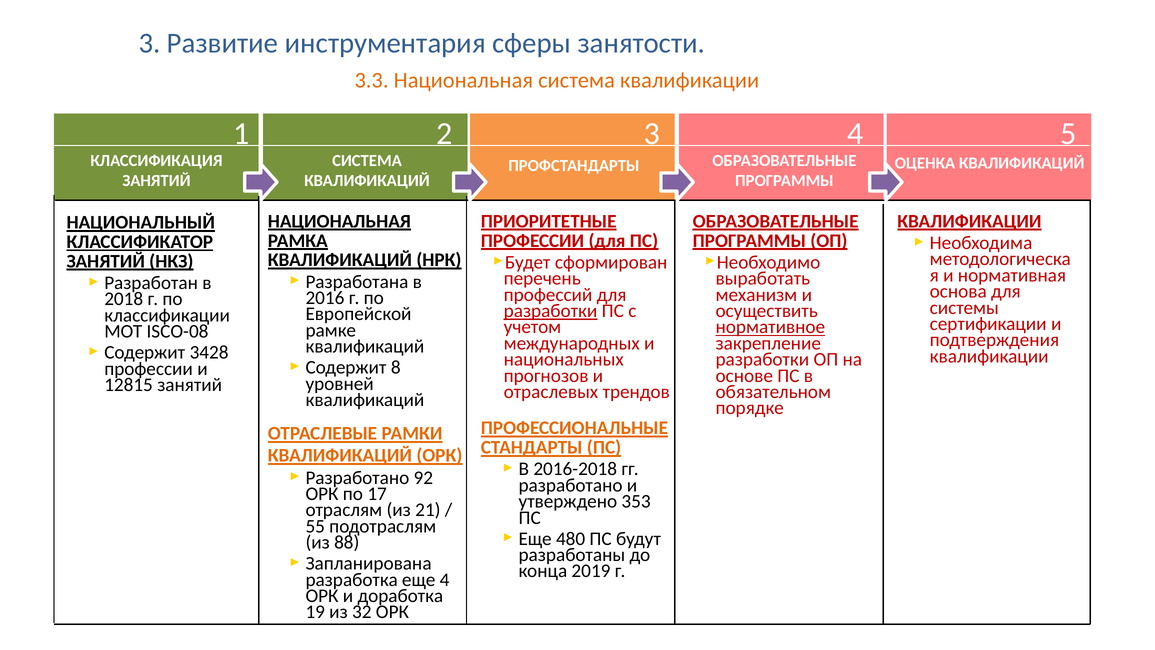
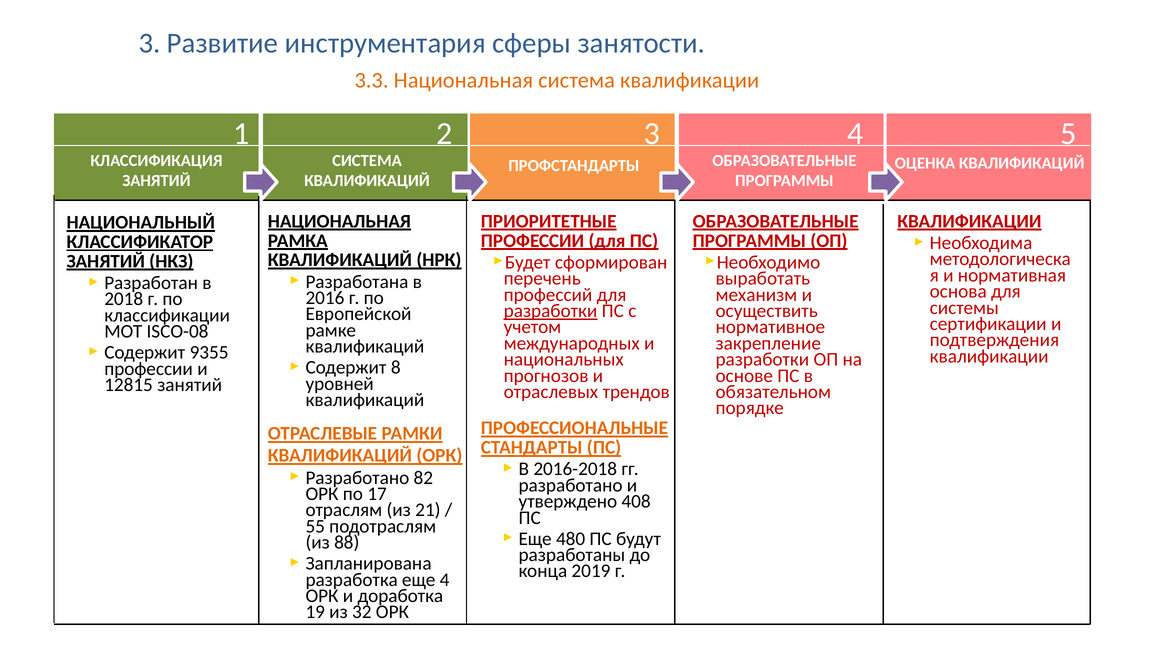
нормативное underline: present -> none
3428: 3428 -> 9355
92: 92 -> 82
353: 353 -> 408
